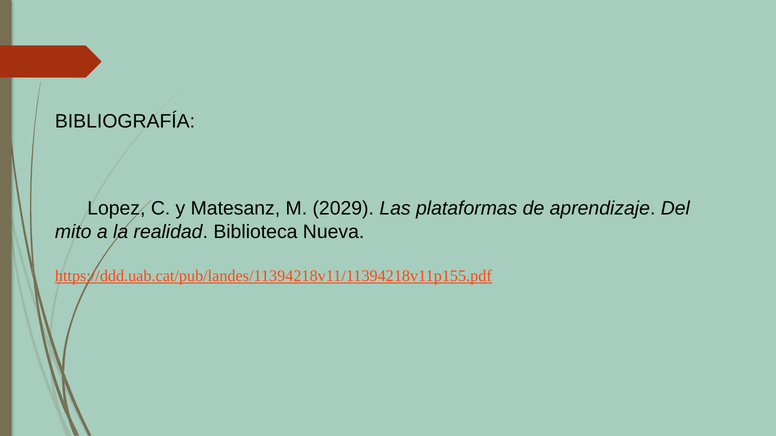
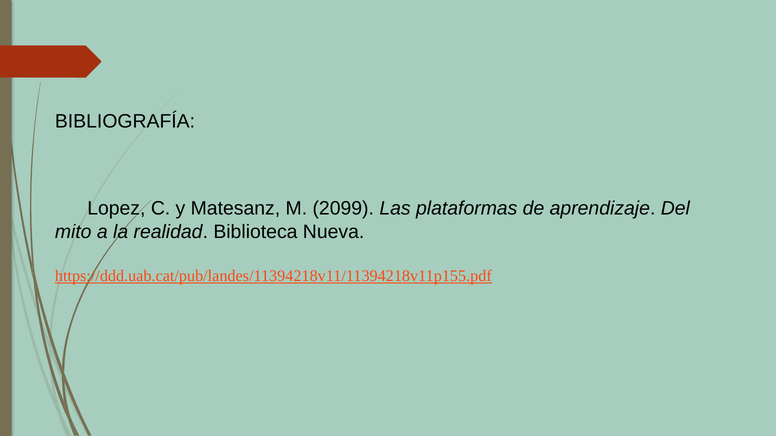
2029: 2029 -> 2099
